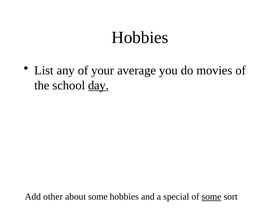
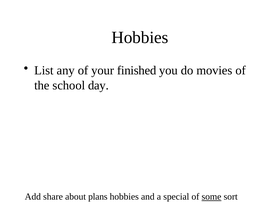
average: average -> finished
day underline: present -> none
other: other -> share
about some: some -> plans
